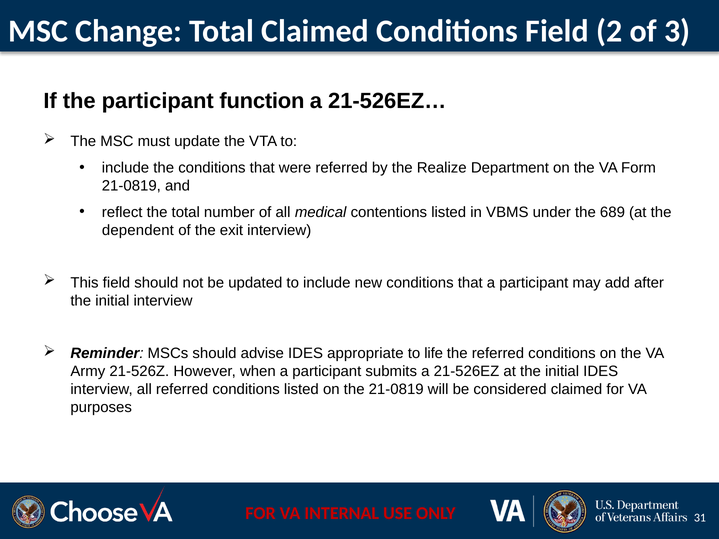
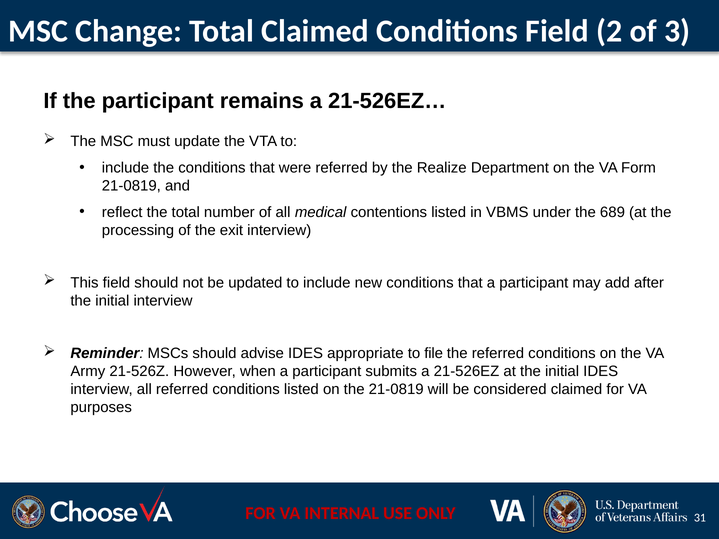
function: function -> remains
dependent: dependent -> processing
life: life -> file
